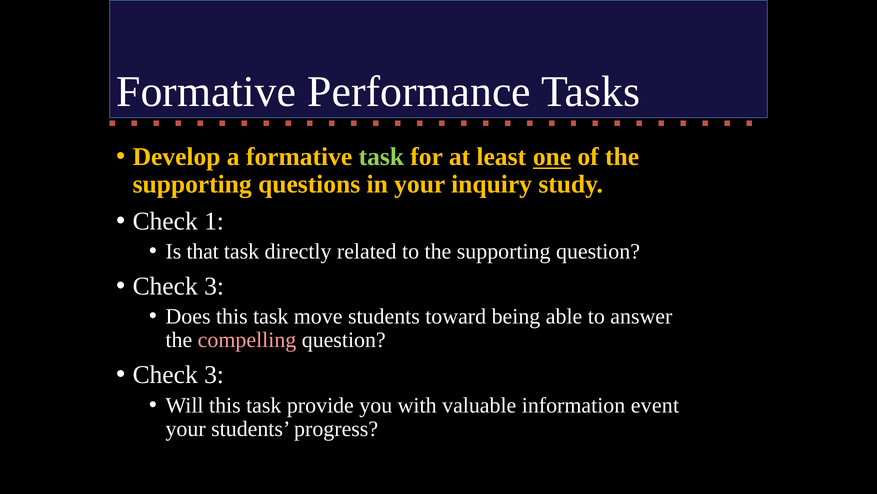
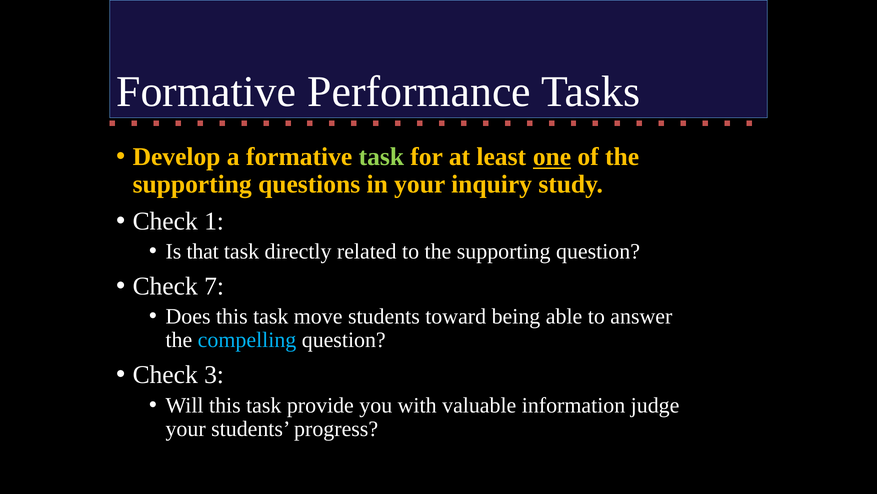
3 at (214, 286): 3 -> 7
compelling colour: pink -> light blue
event: event -> judge
